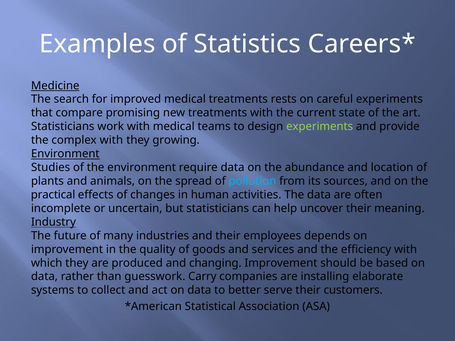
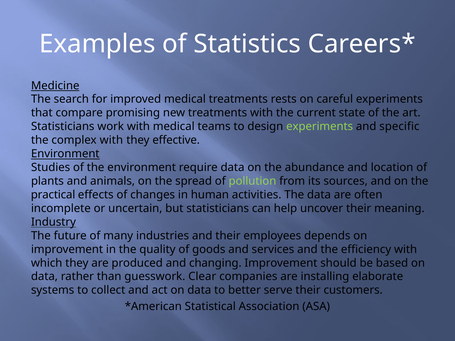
provide: provide -> specific
growing: growing -> effective
pollution colour: light blue -> light green
Carry: Carry -> Clear
